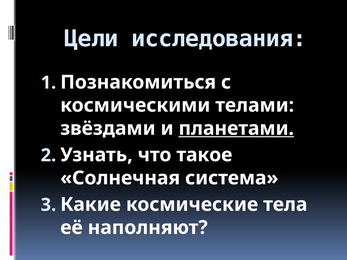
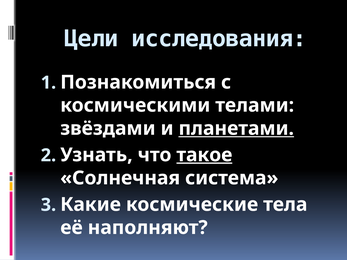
такое underline: none -> present
